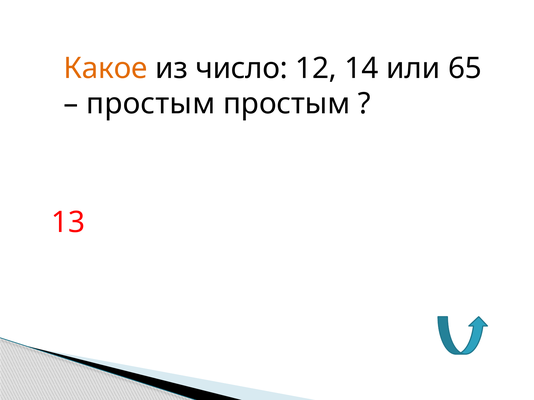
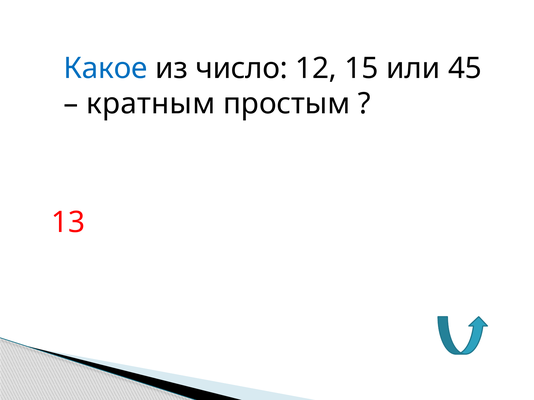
Какое colour: orange -> blue
14: 14 -> 15
65: 65 -> 45
простым at (151, 104): простым -> кратным
